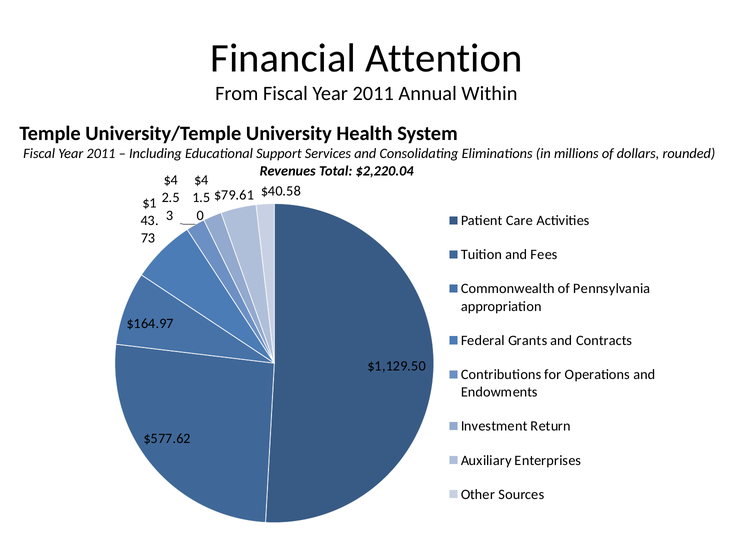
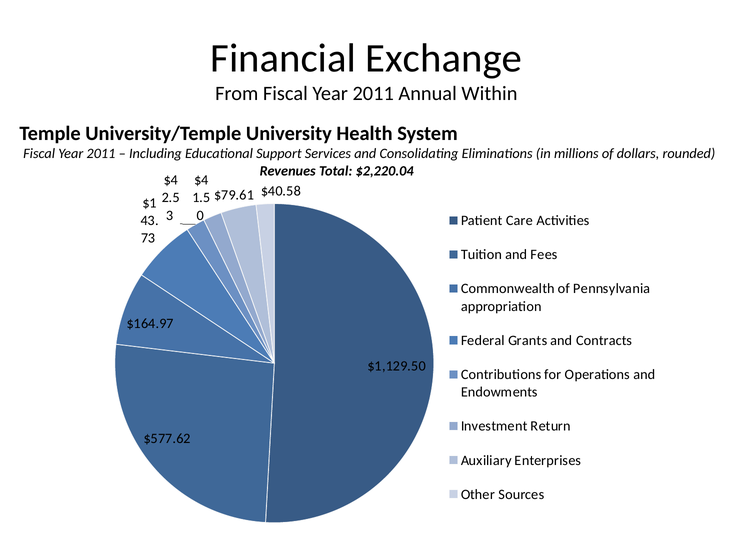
Attention: Attention -> Exchange
